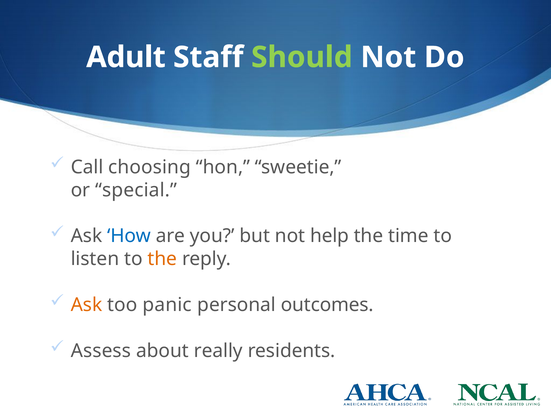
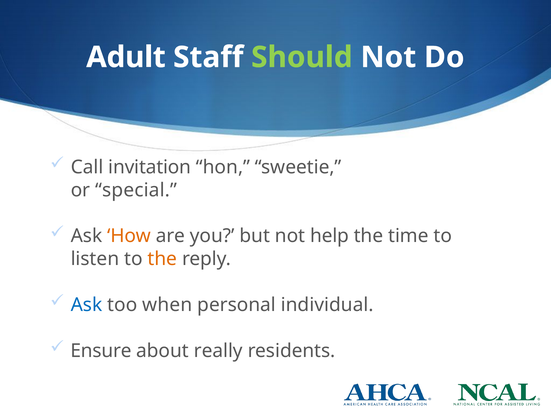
choosing: choosing -> invitation
How colour: blue -> orange
Ask at (87, 305) colour: orange -> blue
panic: panic -> when
outcomes: outcomes -> individual
Assess: Assess -> Ensure
